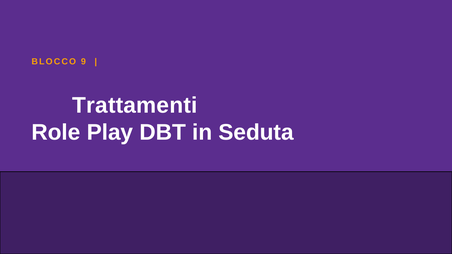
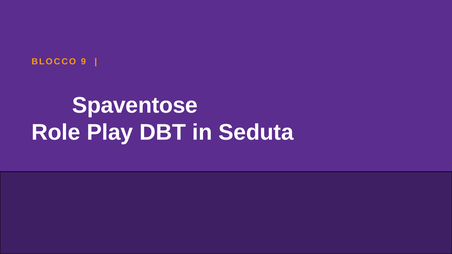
Trattamenti: Trattamenti -> Spaventose
